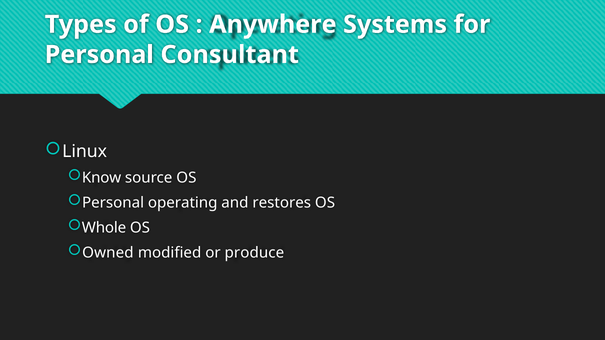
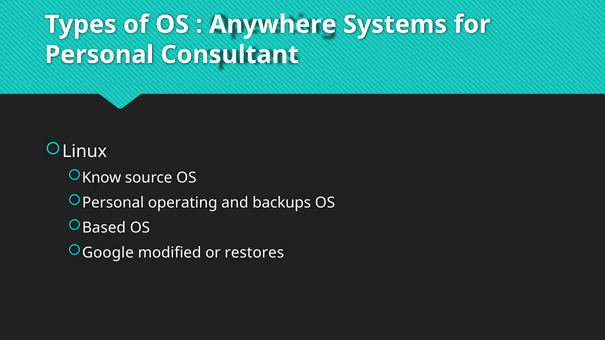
restores: restores -> backups
Whole: Whole -> Based
Owned: Owned -> Google
produce: produce -> restores
